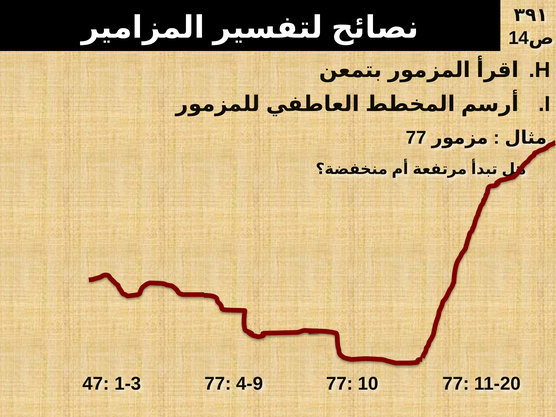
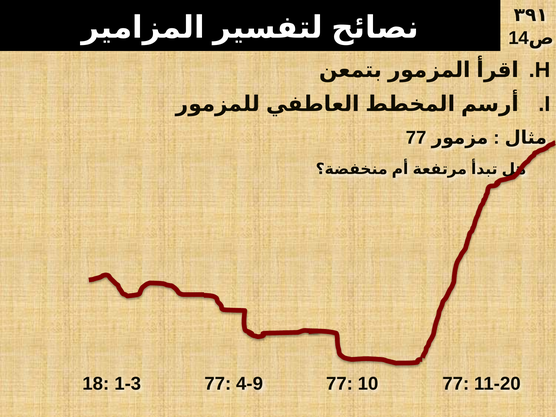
47: 47 -> 18
